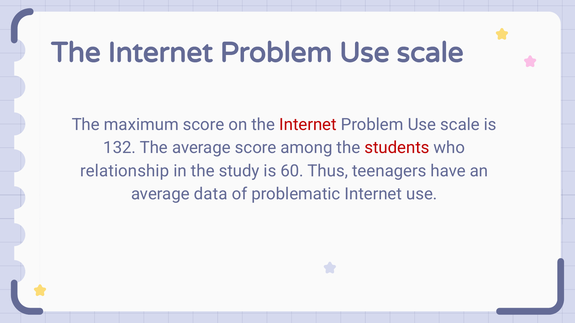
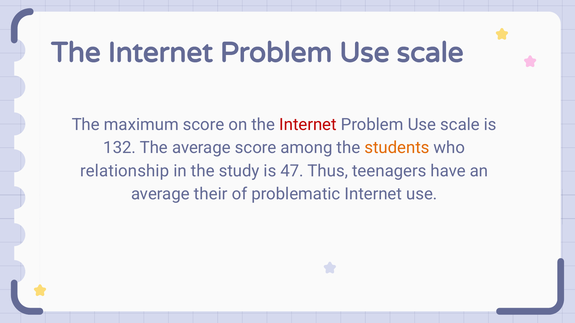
students colour: red -> orange
60: 60 -> 47
data: data -> their
